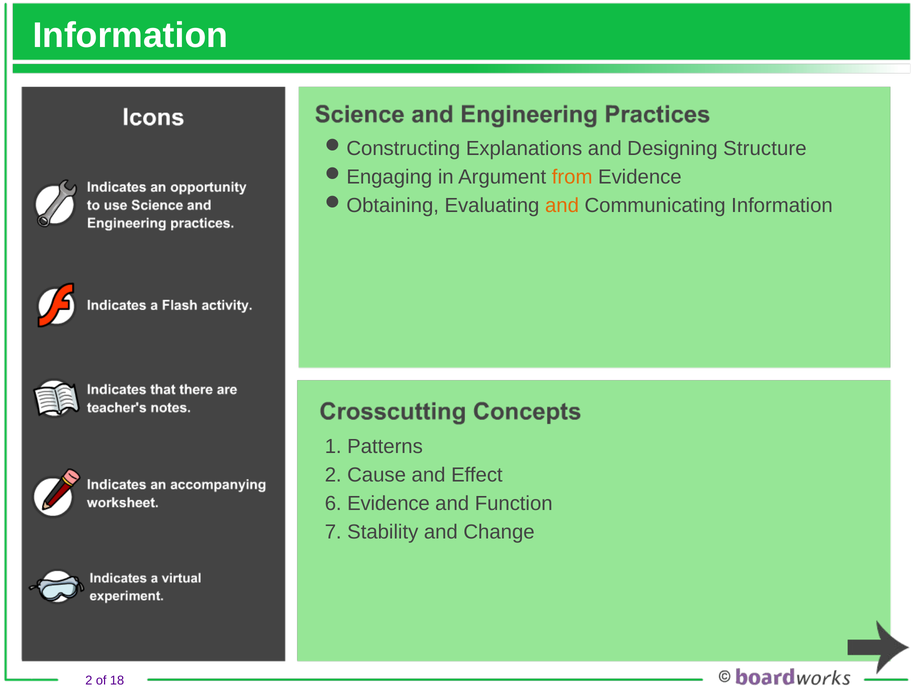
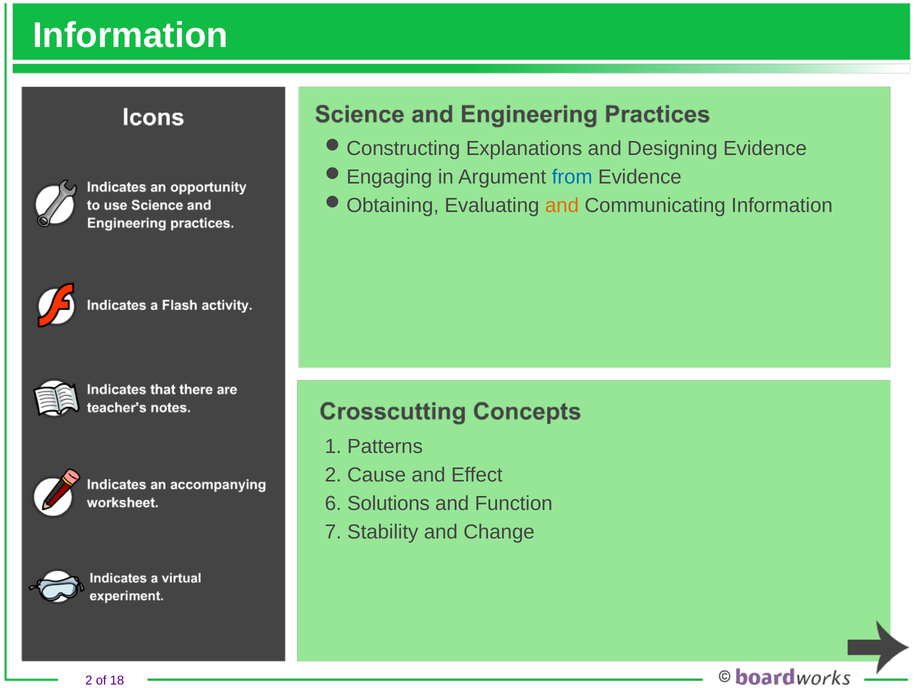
Designing Structure: Structure -> Evidence
from colour: orange -> blue
6 Evidence: Evidence -> Solutions
